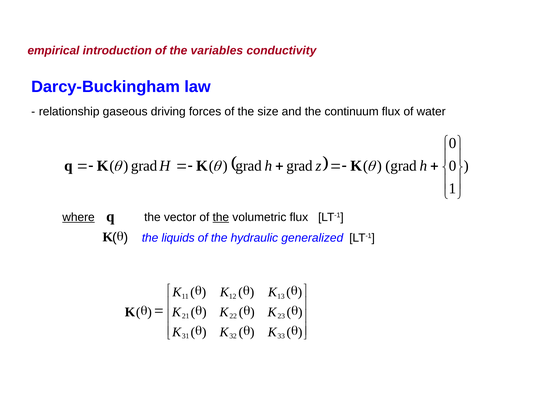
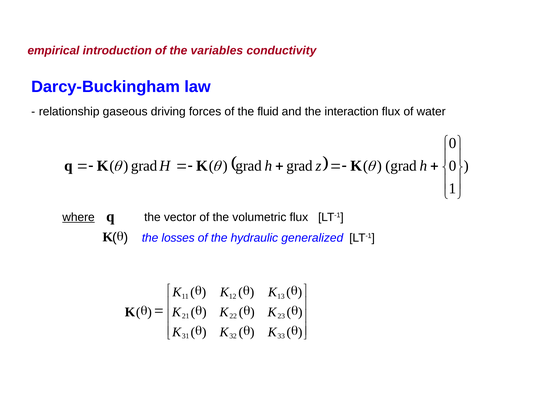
size: size -> fluid
continuum: continuum -> interaction
the at (221, 217) underline: present -> none
liquids: liquids -> losses
